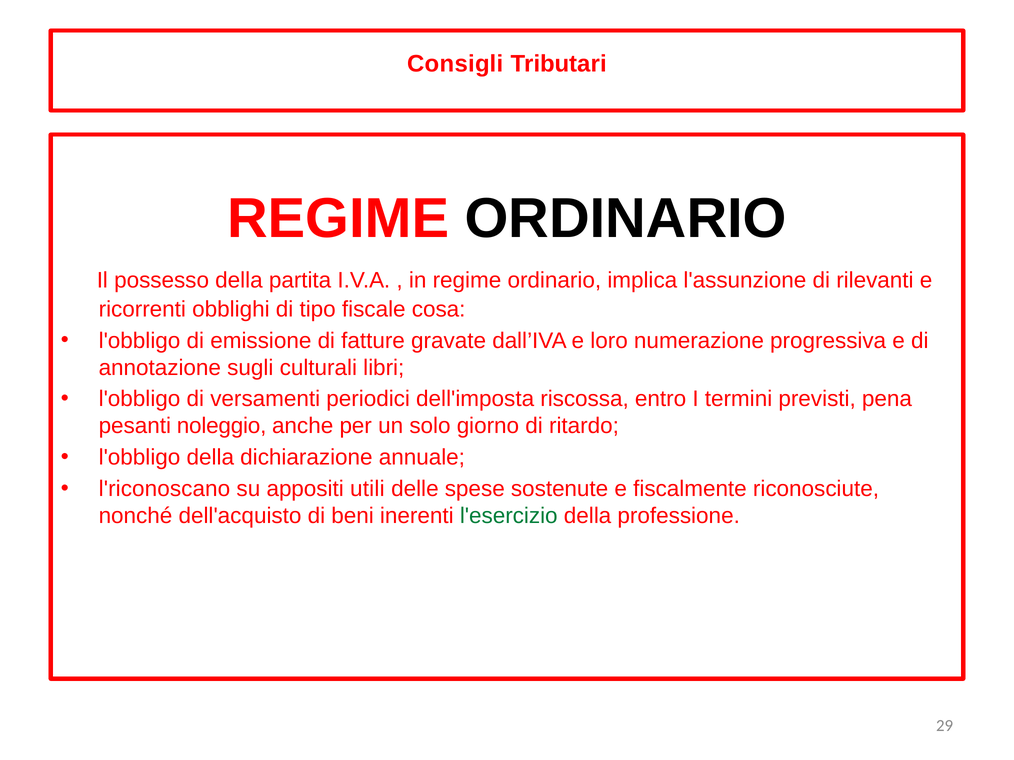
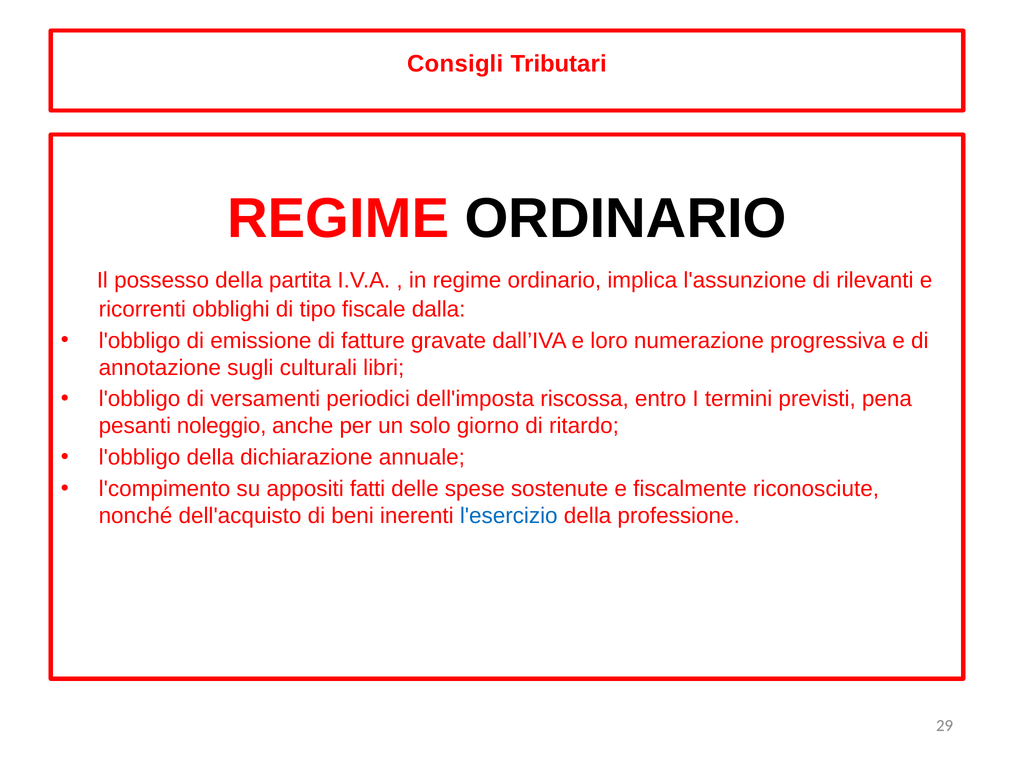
cosa: cosa -> dalla
l'riconoscano: l'riconoscano -> l'compimento
utili: utili -> fatti
l'esercizio colour: green -> blue
